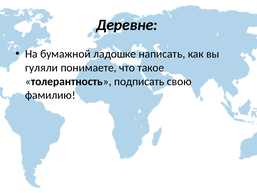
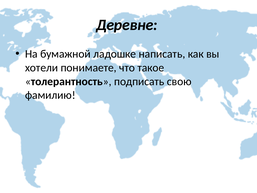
гуляли: гуляли -> хотели
